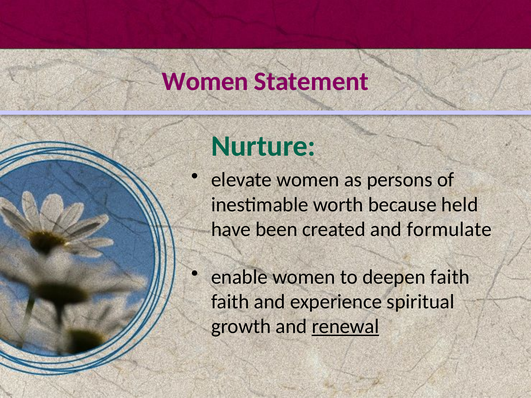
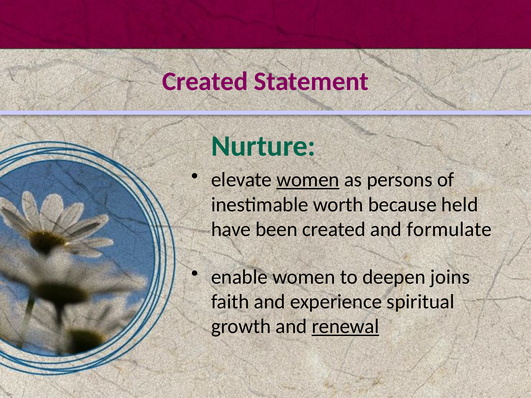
Women at (205, 81): Women -> Created
women at (308, 180) underline: none -> present
deepen faith: faith -> joins
